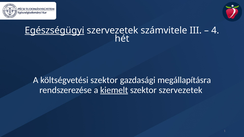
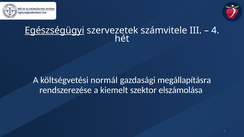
költségvetési szektor: szektor -> normál
kiemelt underline: present -> none
szektor szervezetek: szervezetek -> elszámolása
